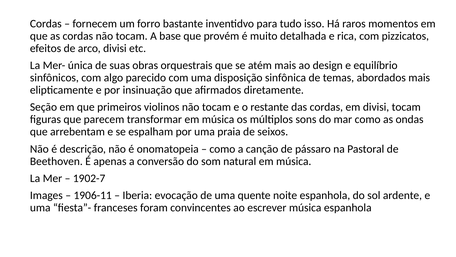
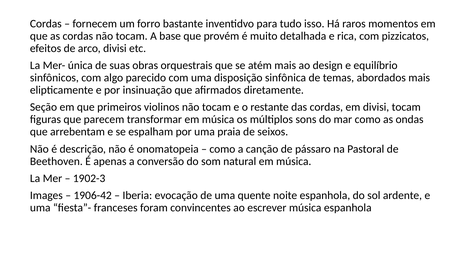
1902-7: 1902-7 -> 1902-3
1906-11: 1906-11 -> 1906-42
